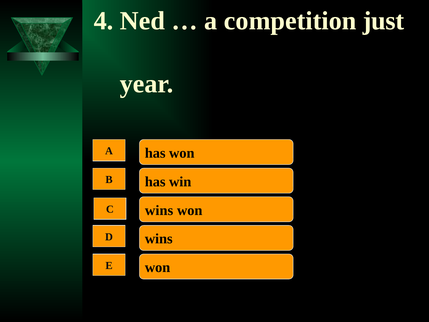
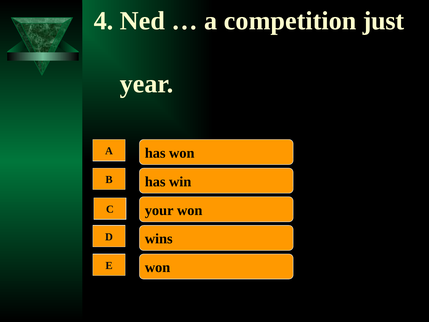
wins at (159, 210): wins -> your
